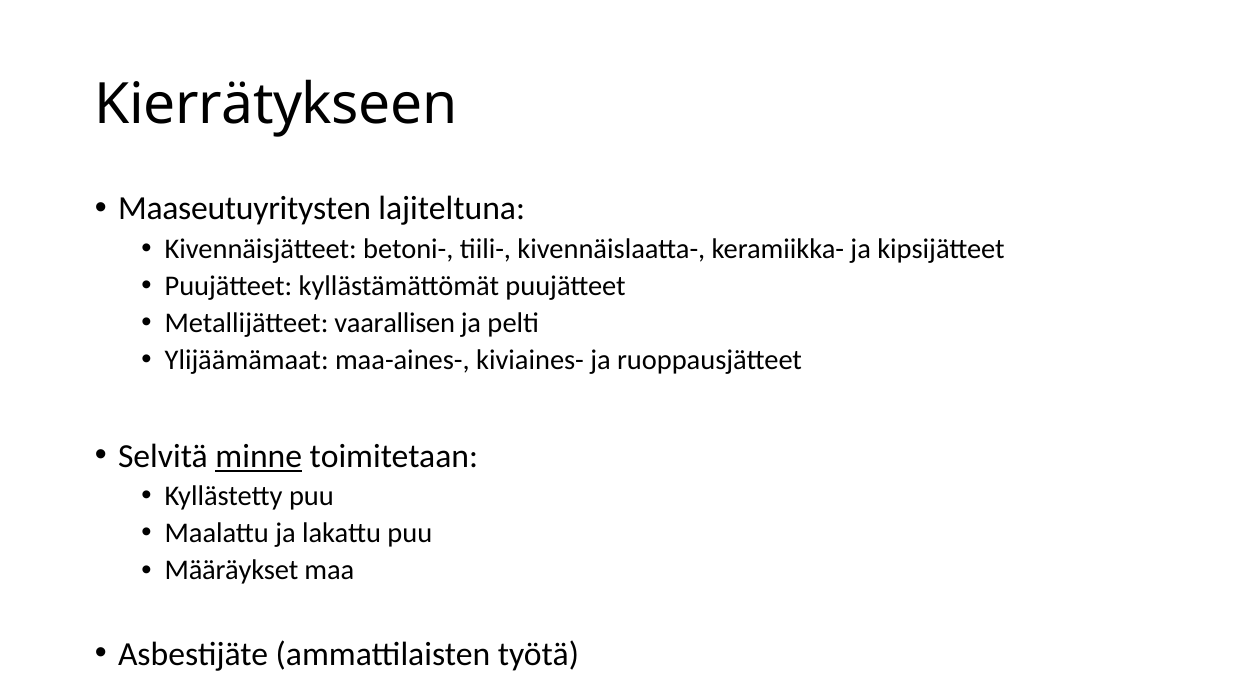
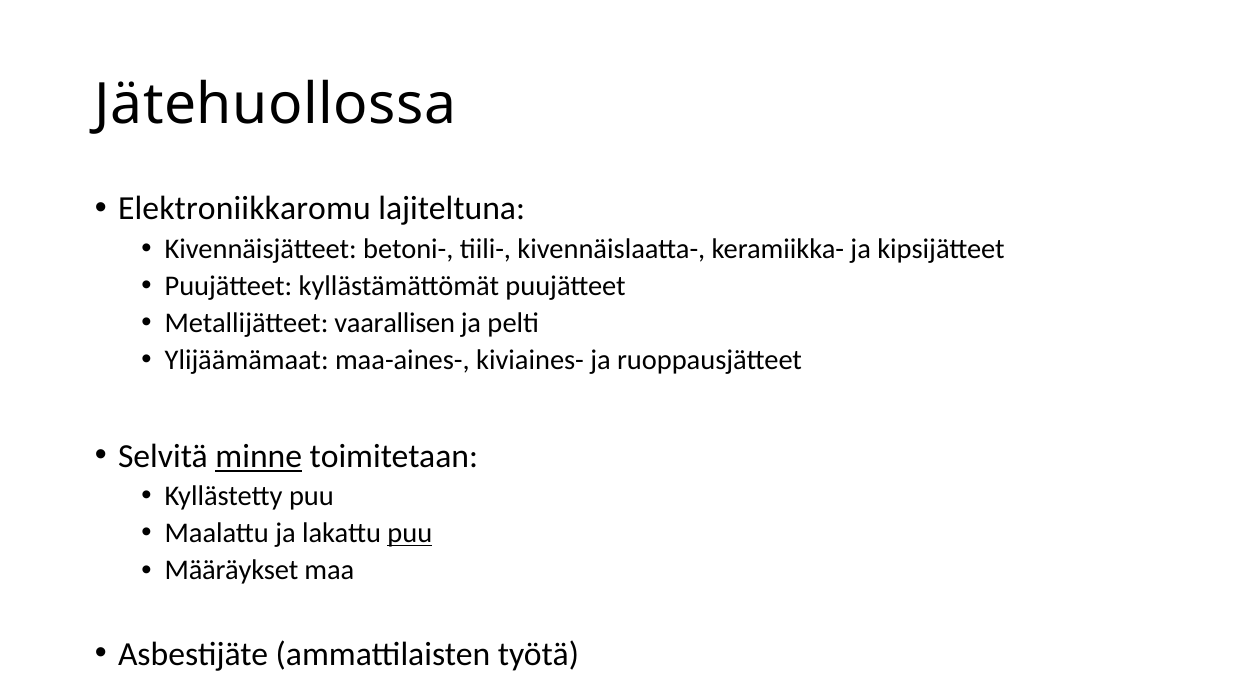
Kierrätykseen: Kierrätykseen -> Jätehuollossa
Maaseutuyritysten: Maaseutuyritysten -> Elektroniikkaromu
puu at (410, 533) underline: none -> present
